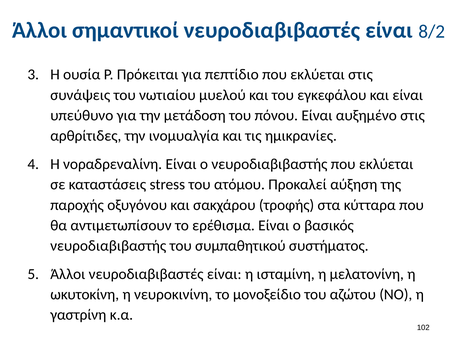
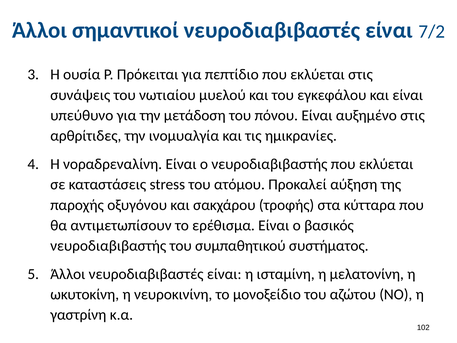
8/2: 8/2 -> 7/2
